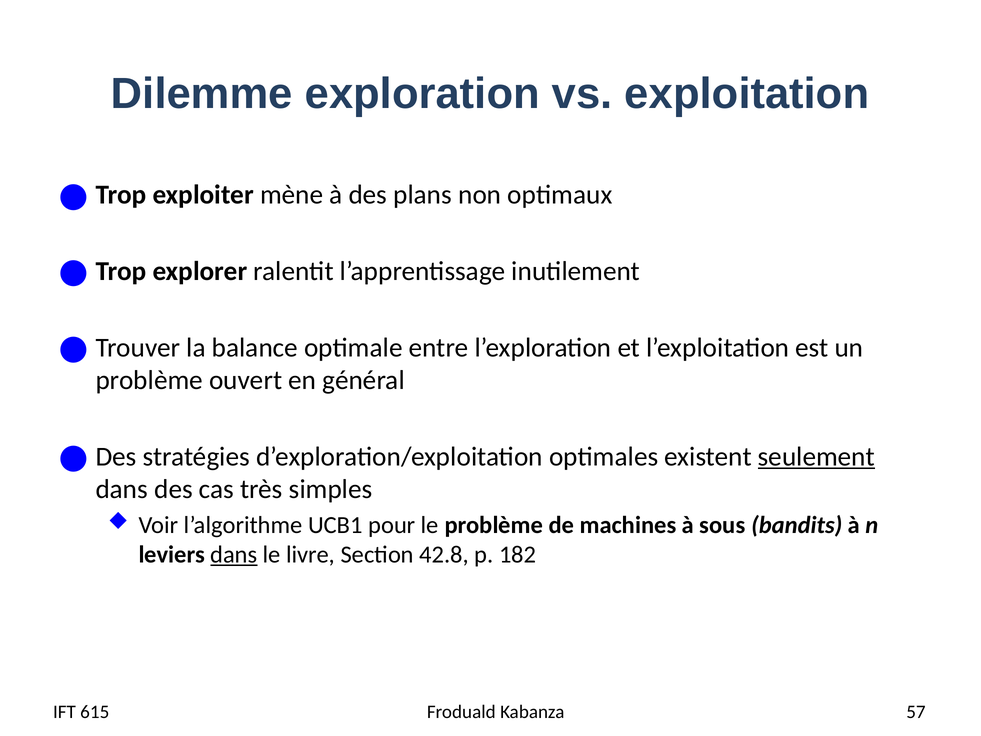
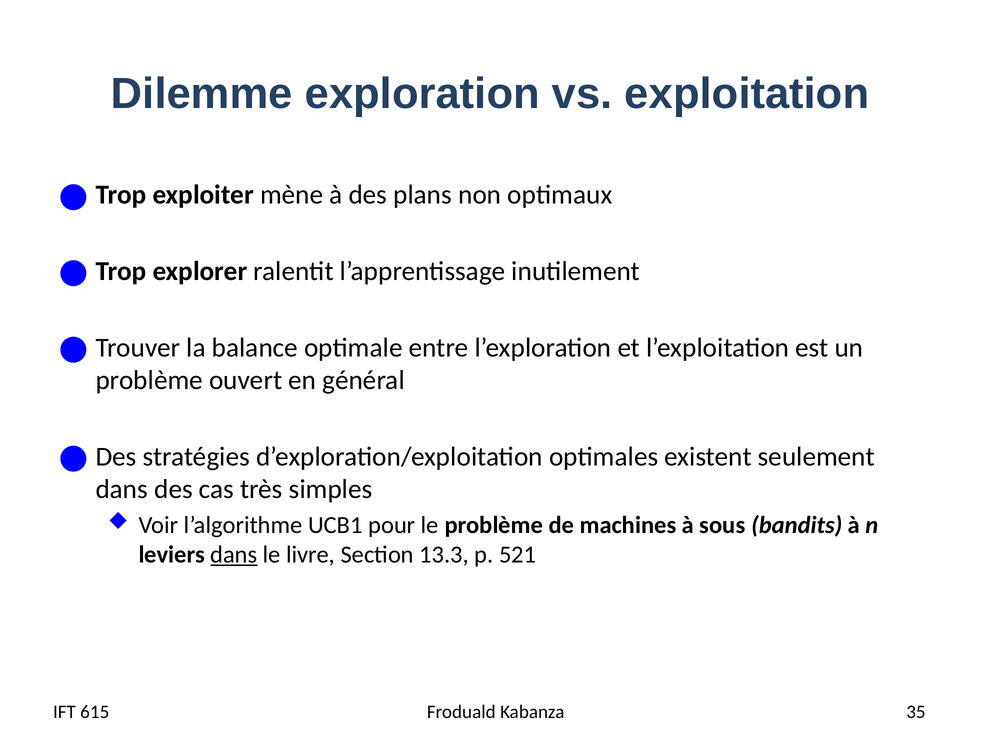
seulement underline: present -> none
42.8: 42.8 -> 13.3
182: 182 -> 521
57: 57 -> 35
